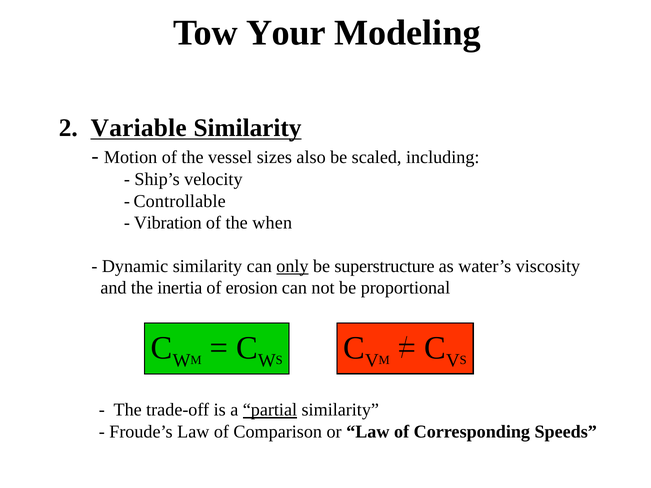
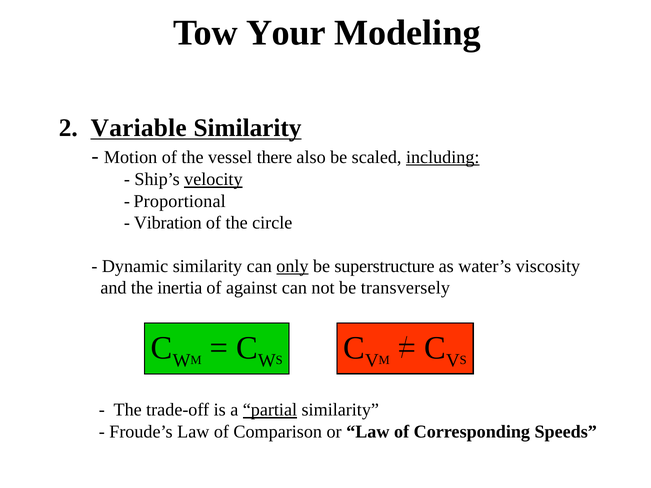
sizes: sizes -> there
including underline: none -> present
velocity underline: none -> present
Controllable: Controllable -> Proportional
when: when -> circle
erosion: erosion -> against
proportional: proportional -> transversely
